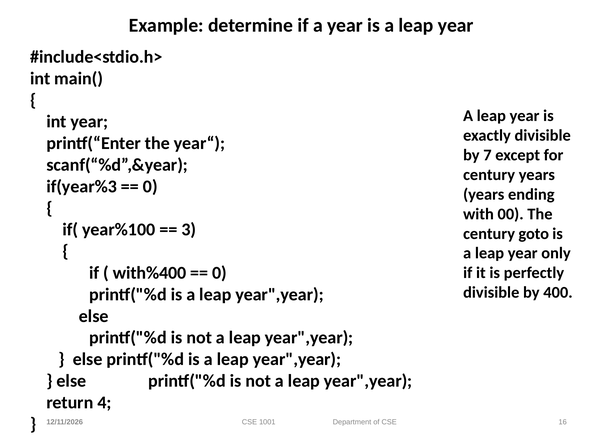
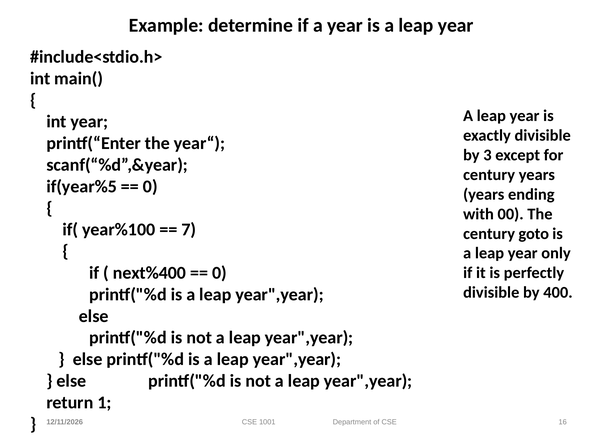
7: 7 -> 3
if(year%3: if(year%3 -> if(year%5
3: 3 -> 7
with%400: with%400 -> next%400
4: 4 -> 1
